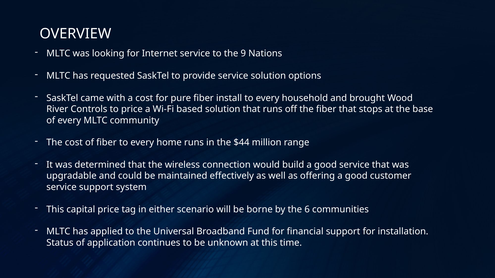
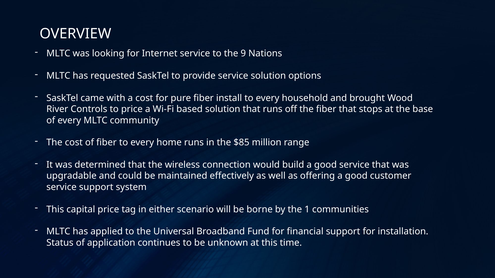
$44: $44 -> $85
6: 6 -> 1
